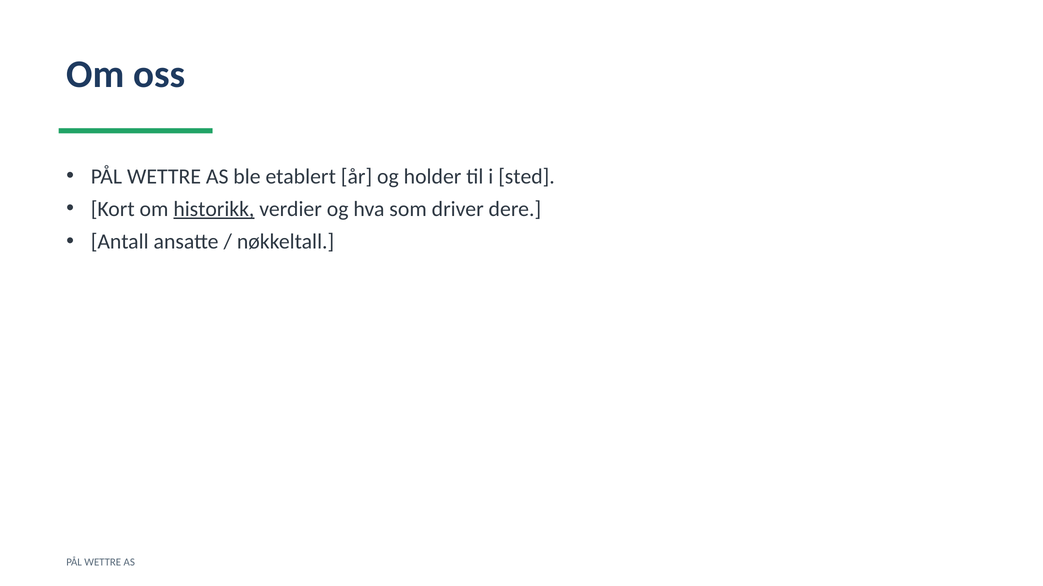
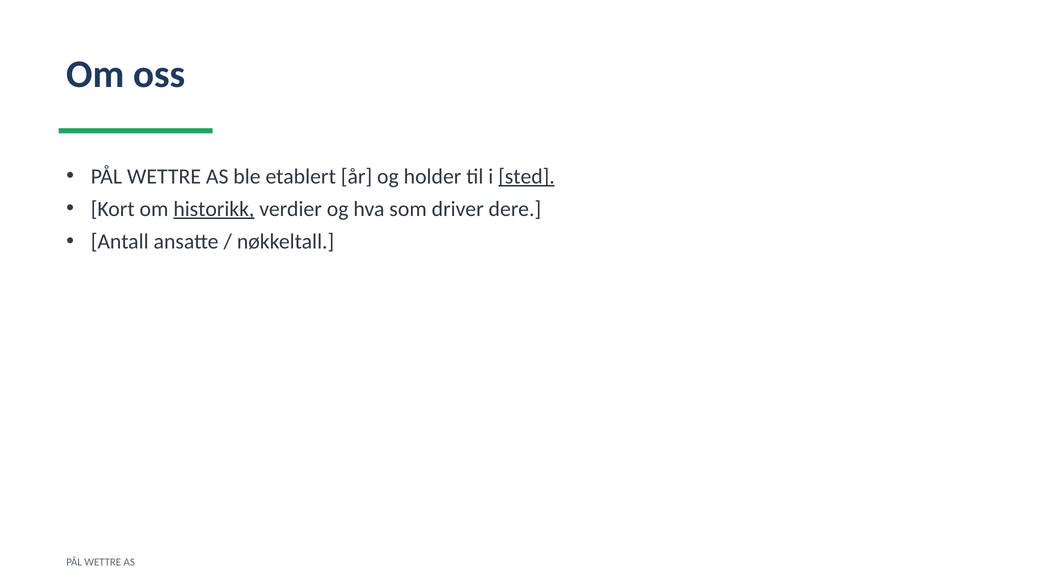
sted underline: none -> present
